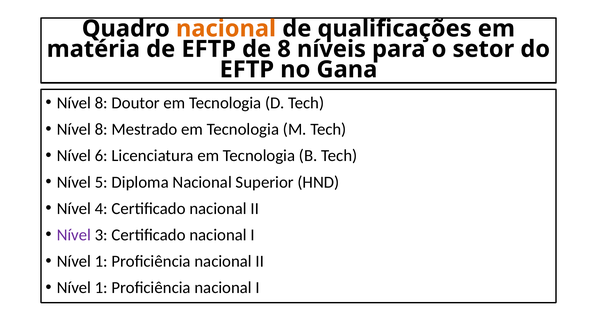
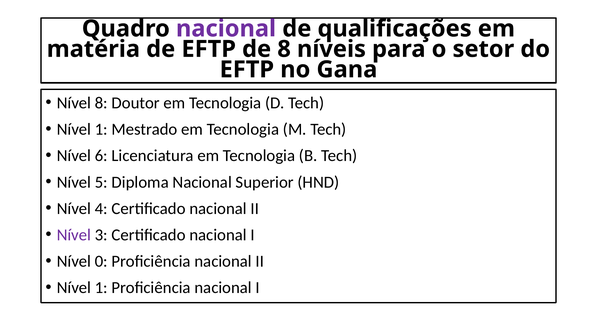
nacional at (226, 29) colour: orange -> purple
8 at (101, 129): 8 -> 1
1 at (101, 261): 1 -> 0
